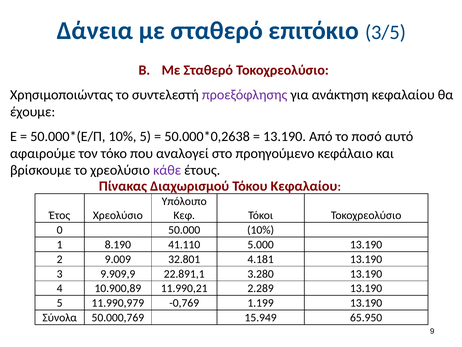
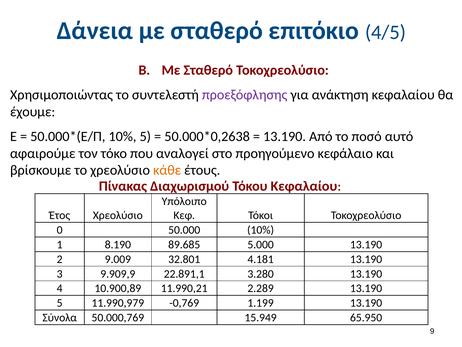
3/5: 3/5 -> 4/5
κάθε colour: purple -> orange
41.110: 41.110 -> 89.685
